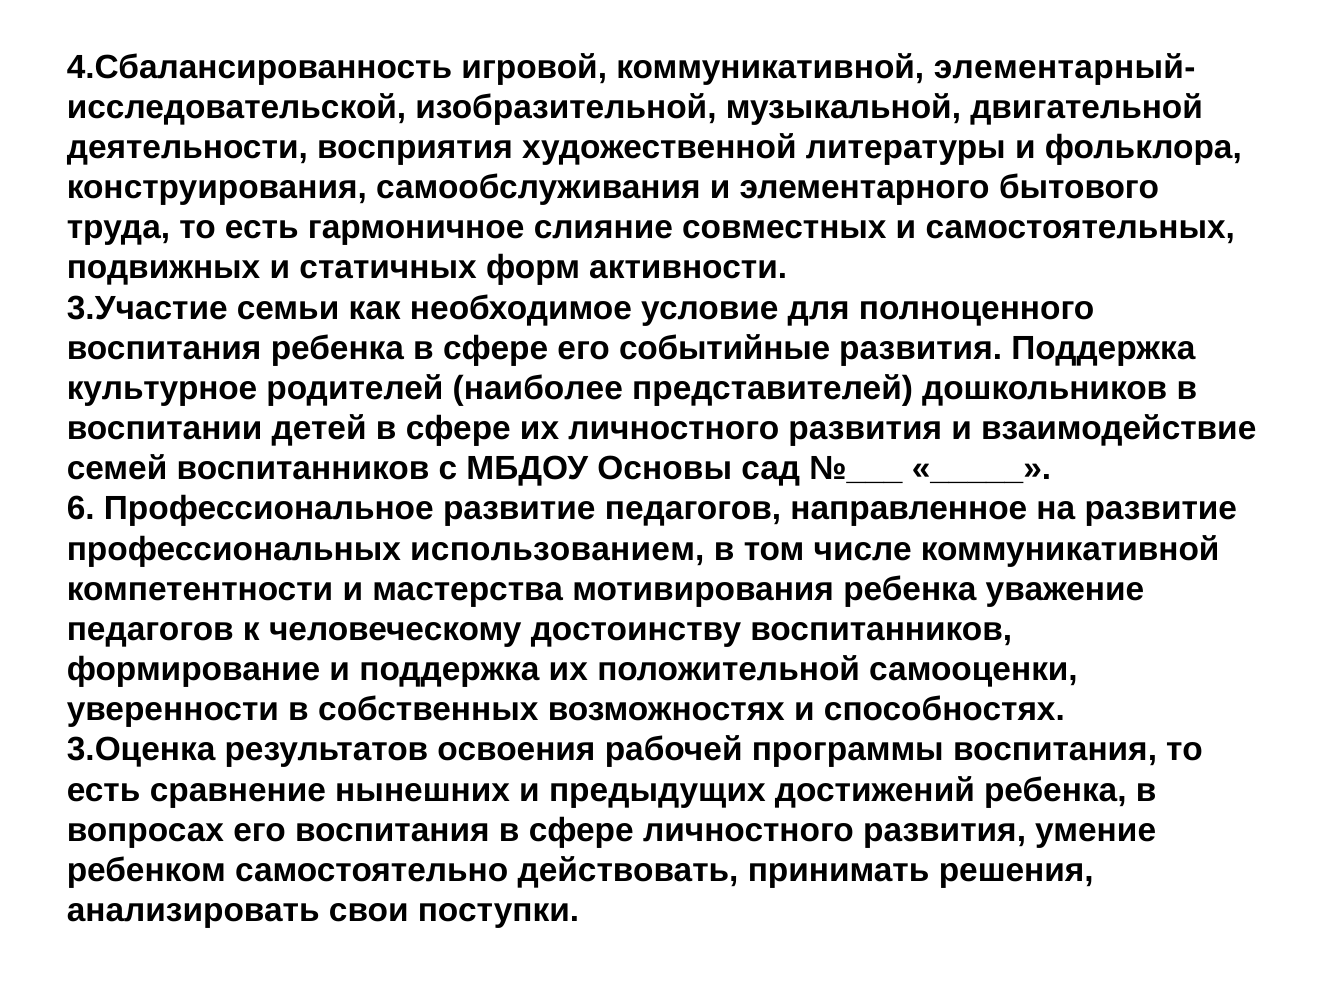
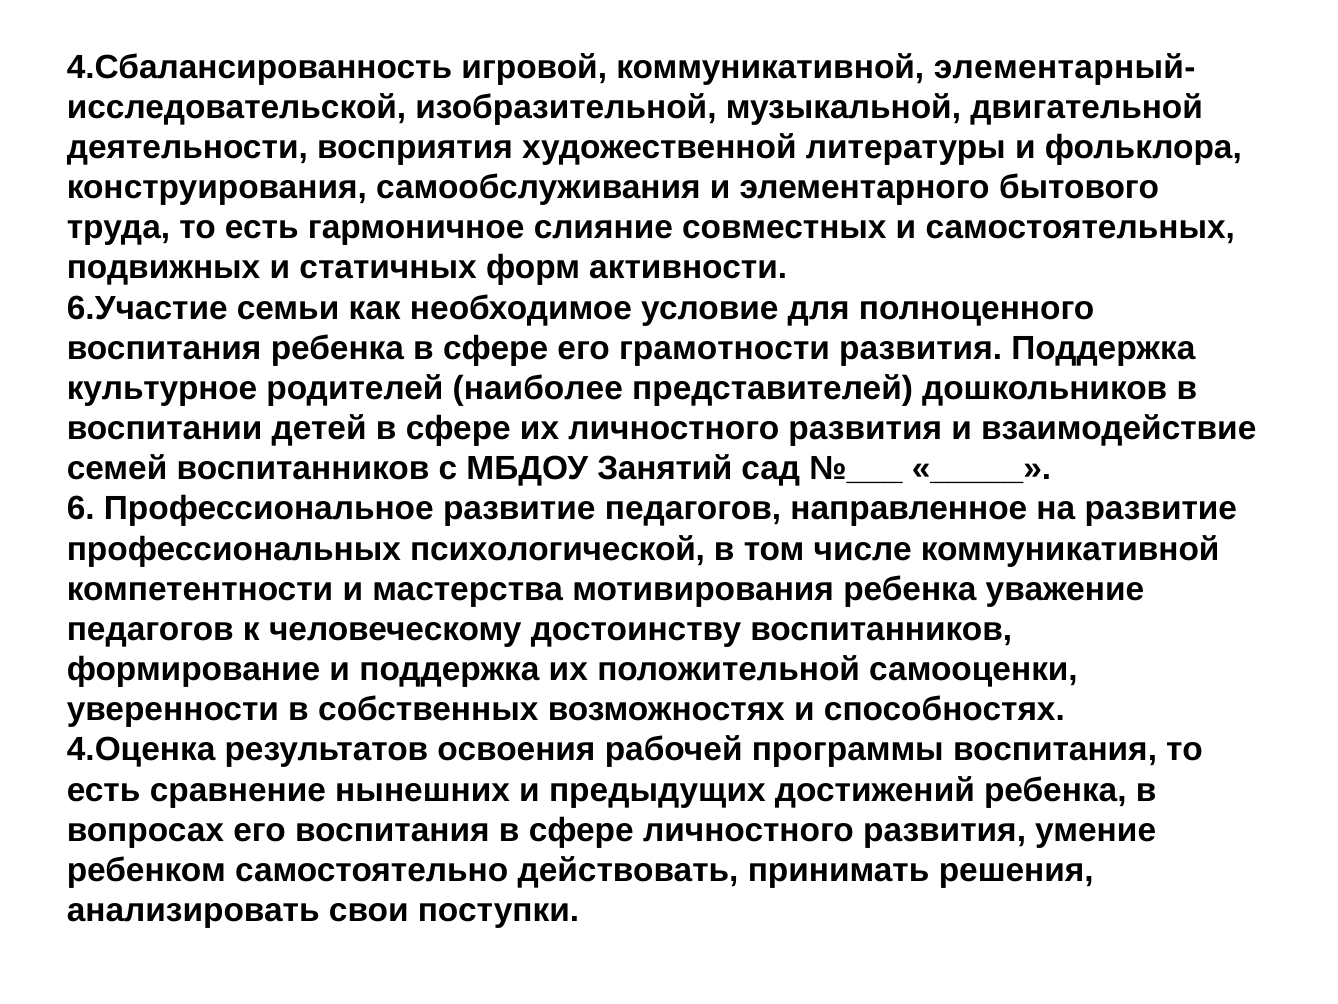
3.Участие: 3.Участие -> 6.Участие
событийные: событийные -> грамотности
Основы: Основы -> Занятий
использованием: использованием -> психологической
3.Оценка: 3.Оценка -> 4.Оценка
